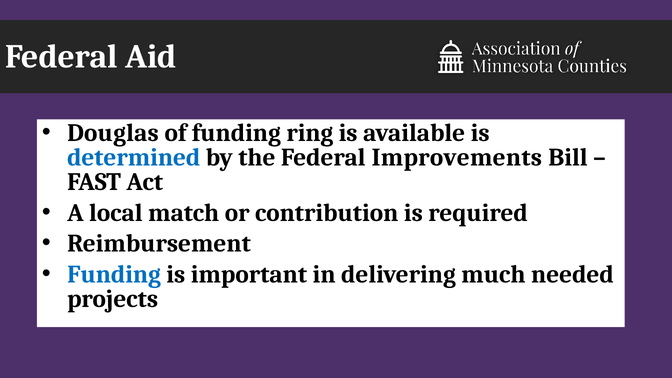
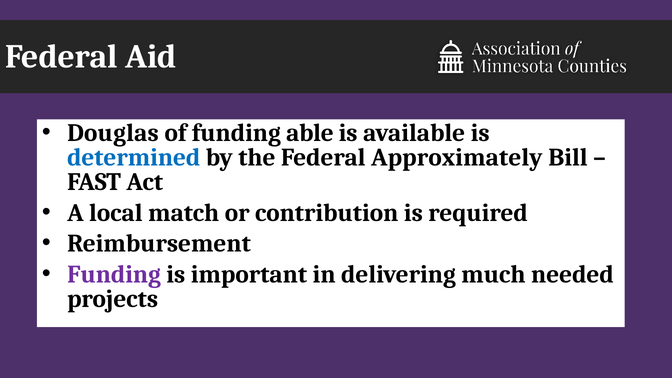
ring: ring -> able
Improvements: Improvements -> Approximately
Funding at (114, 274) colour: blue -> purple
